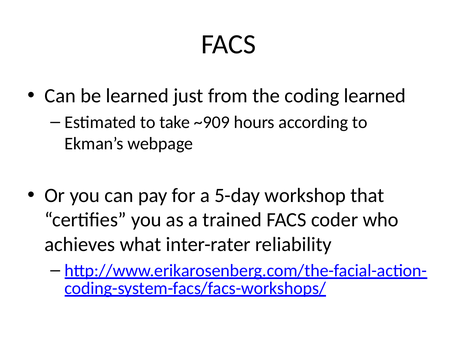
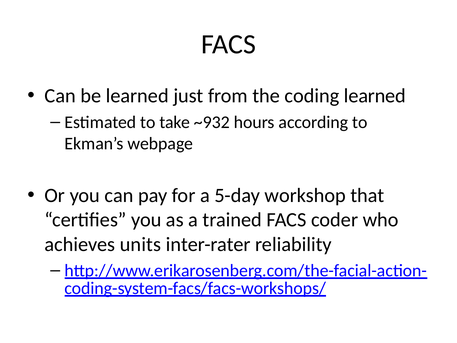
~909: ~909 -> ~932
what: what -> units
